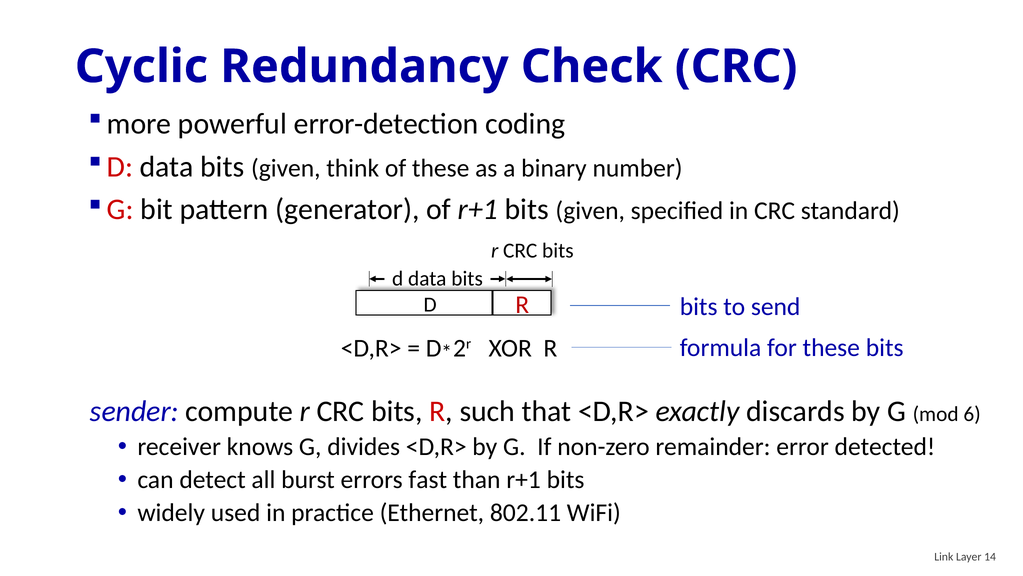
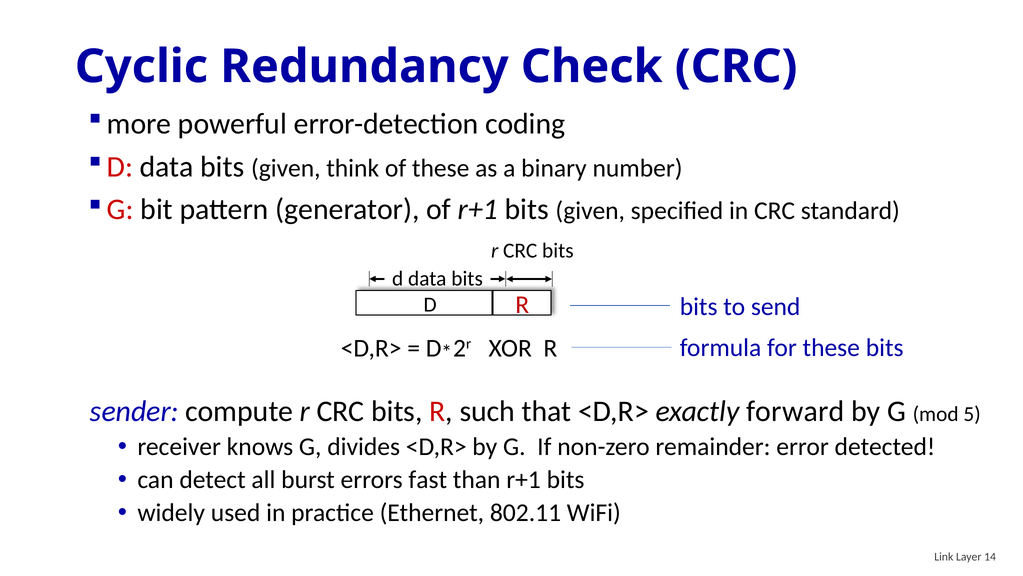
discards: discards -> forward
6: 6 -> 5
